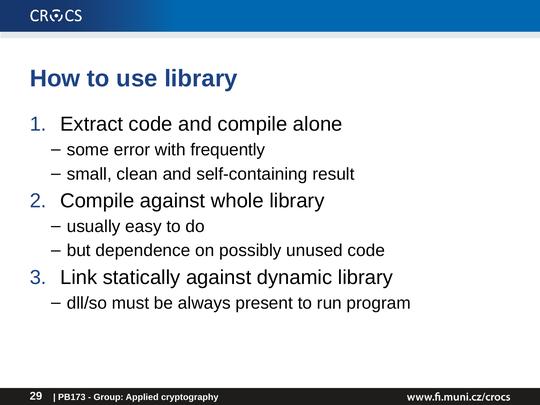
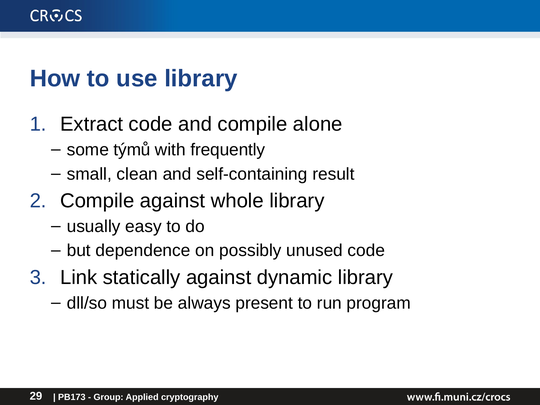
error: error -> týmů
